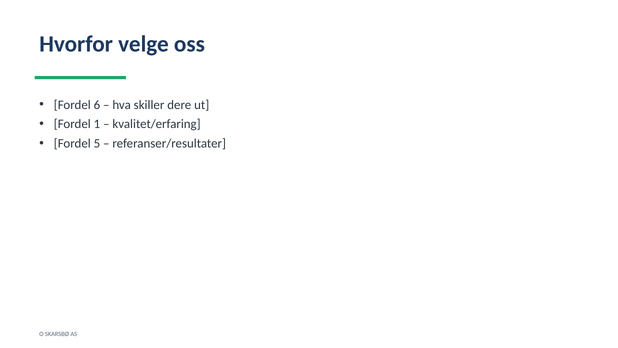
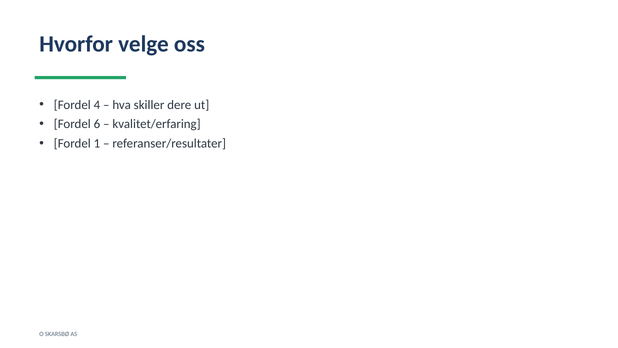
6: 6 -> 4
1: 1 -> 6
5: 5 -> 1
